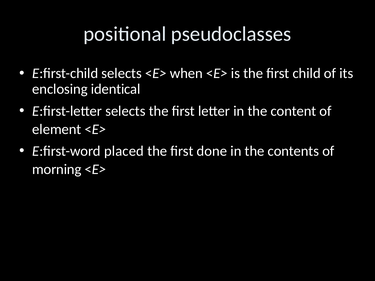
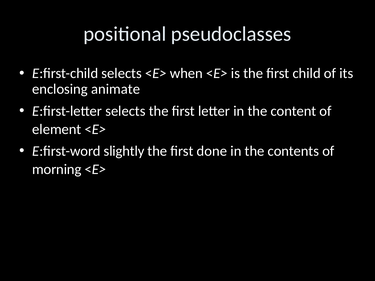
identical: identical -> animate
placed: placed -> slightly
